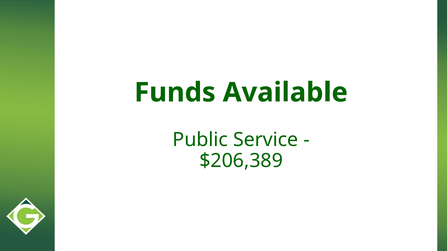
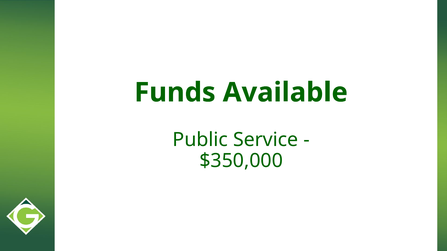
$206,389: $206,389 -> $350,000
